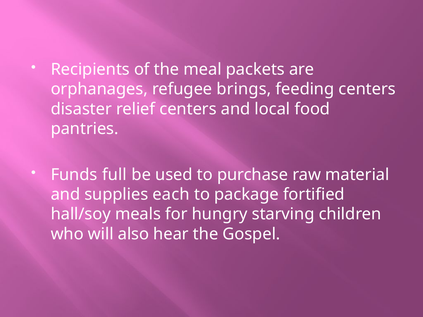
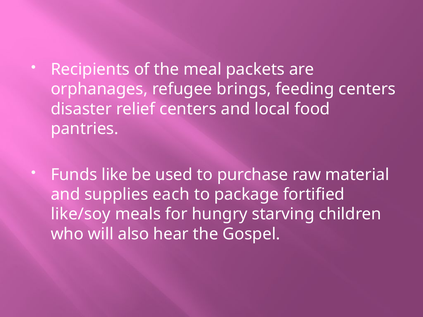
full: full -> like
hall/soy: hall/soy -> like/soy
